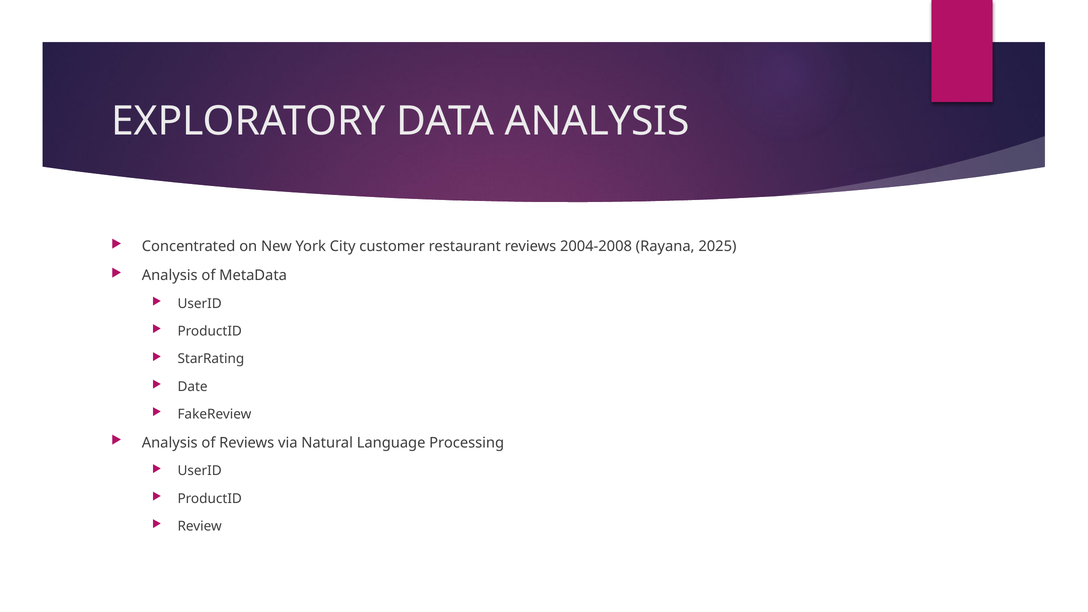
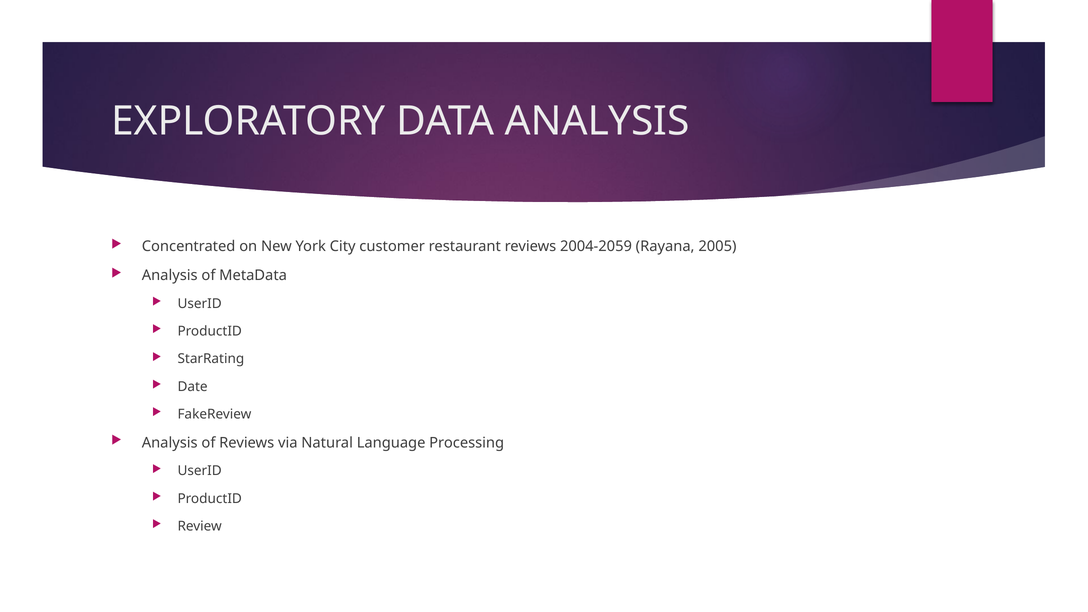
2004-2008: 2004-2008 -> 2004-2059
2025: 2025 -> 2005
